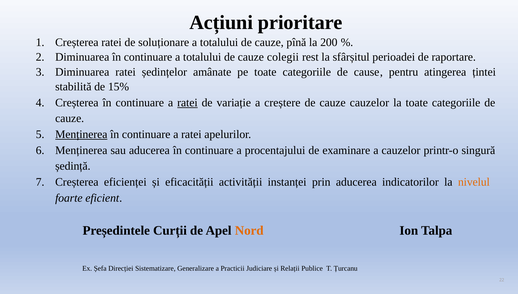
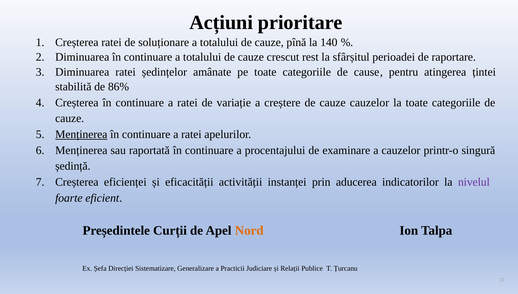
200: 200 -> 140
colegii: colegii -> crescut
15%: 15% -> 86%
ratei at (187, 102) underline: present -> none
sau aducerea: aducerea -> raportată
nivelul colour: orange -> purple
